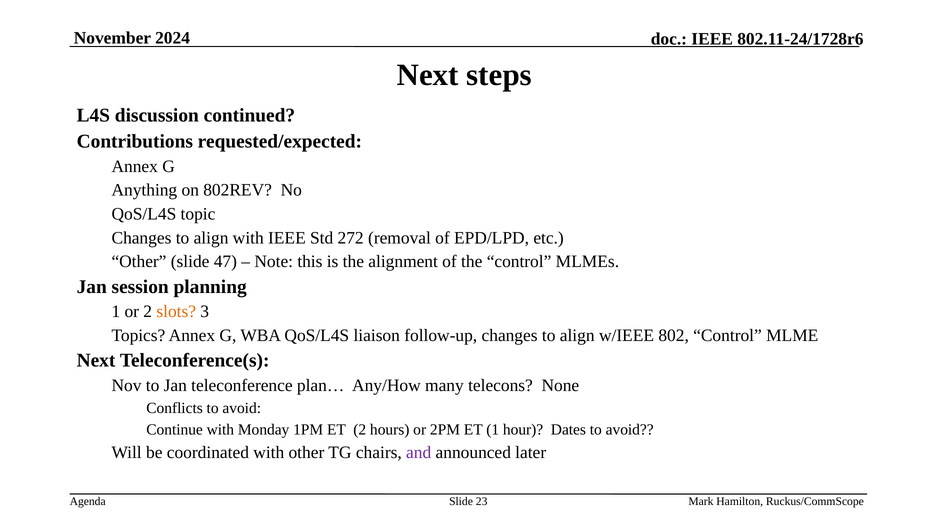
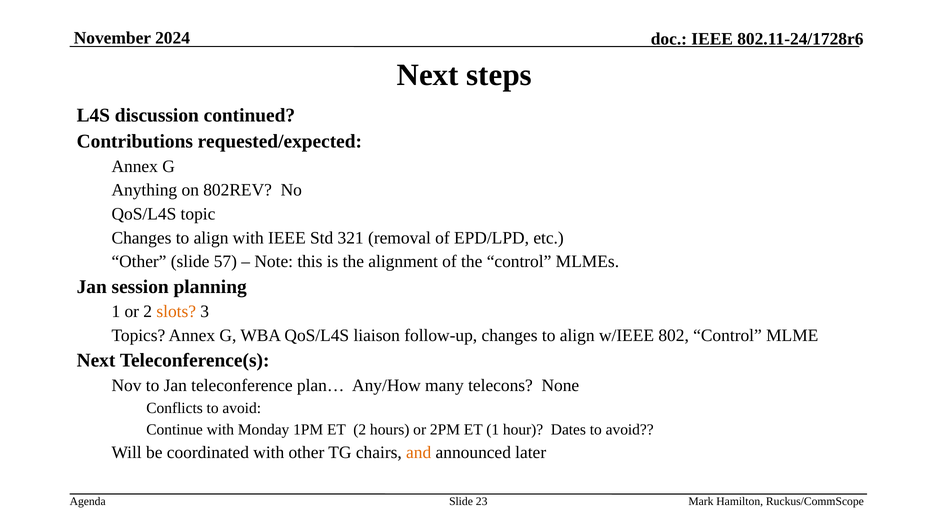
272: 272 -> 321
47: 47 -> 57
and colour: purple -> orange
